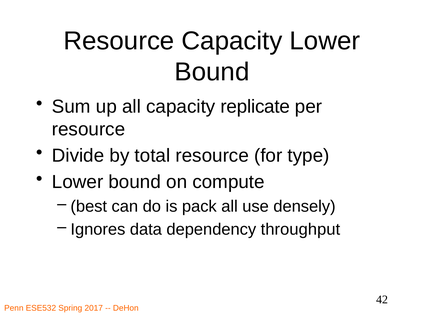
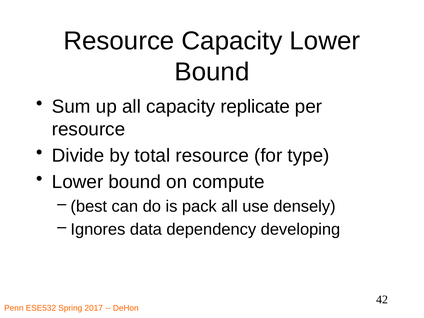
throughput: throughput -> developing
